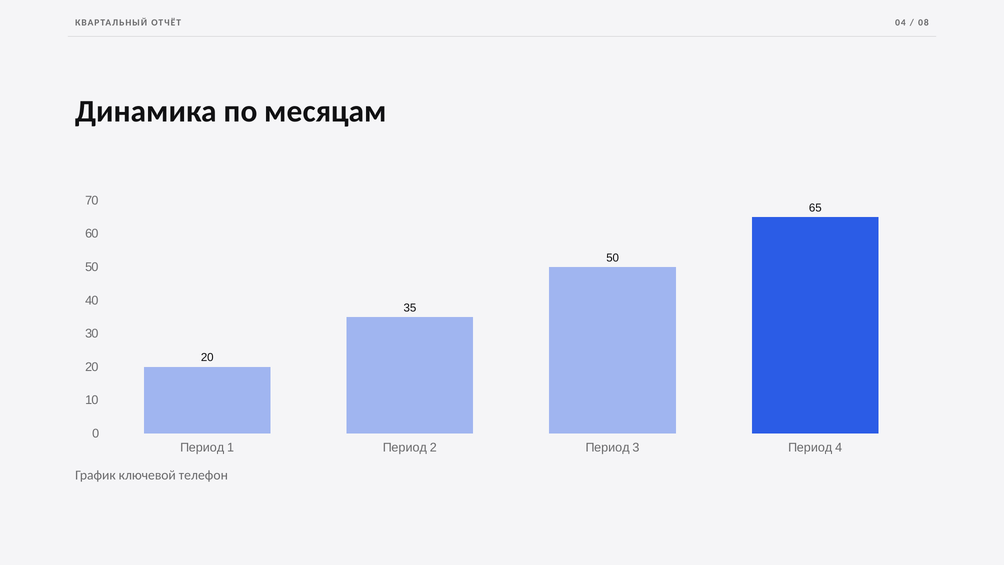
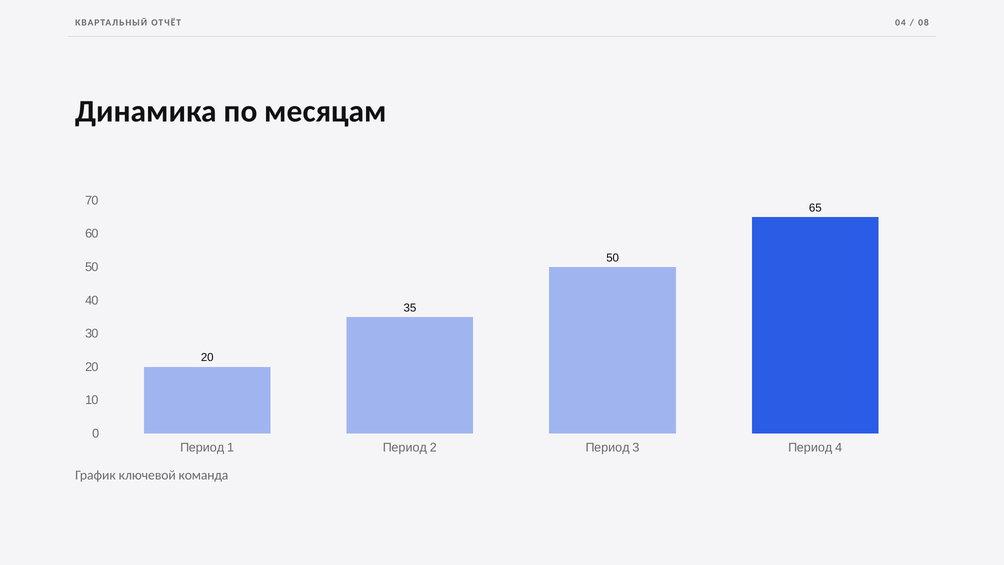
телефон: телефон -> команда
